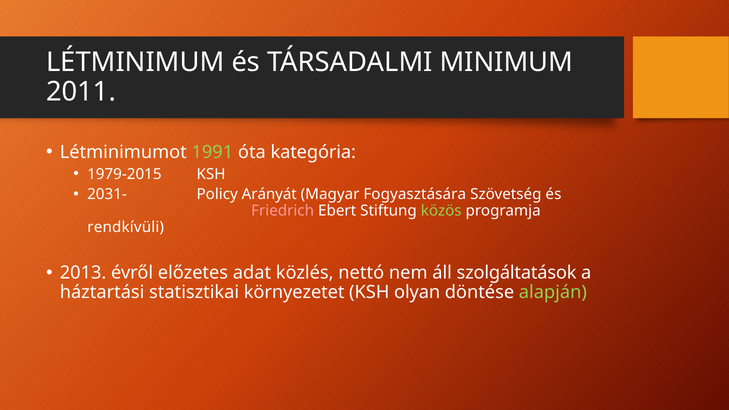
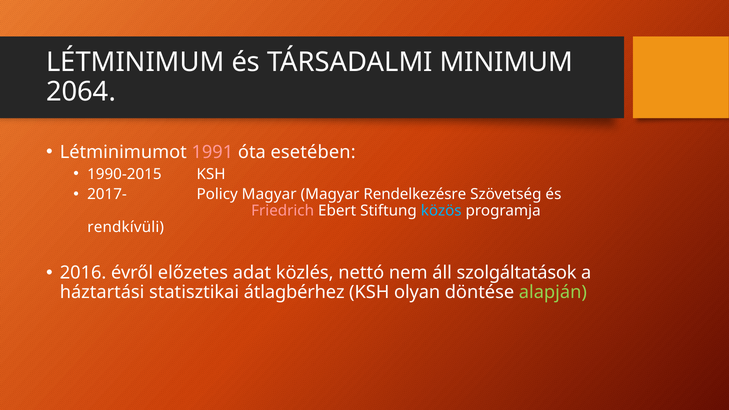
2011: 2011 -> 2064
1991 colour: light green -> pink
kategória: kategória -> esetében
1979-2015: 1979-2015 -> 1990-2015
2031-: 2031- -> 2017-
Policy Arányát: Arányát -> Magyar
Fogyasztására: Fogyasztására -> Rendelkezésre
közös colour: light green -> light blue
2013: 2013 -> 2016
környezetet: környezetet -> átlagbérhez
